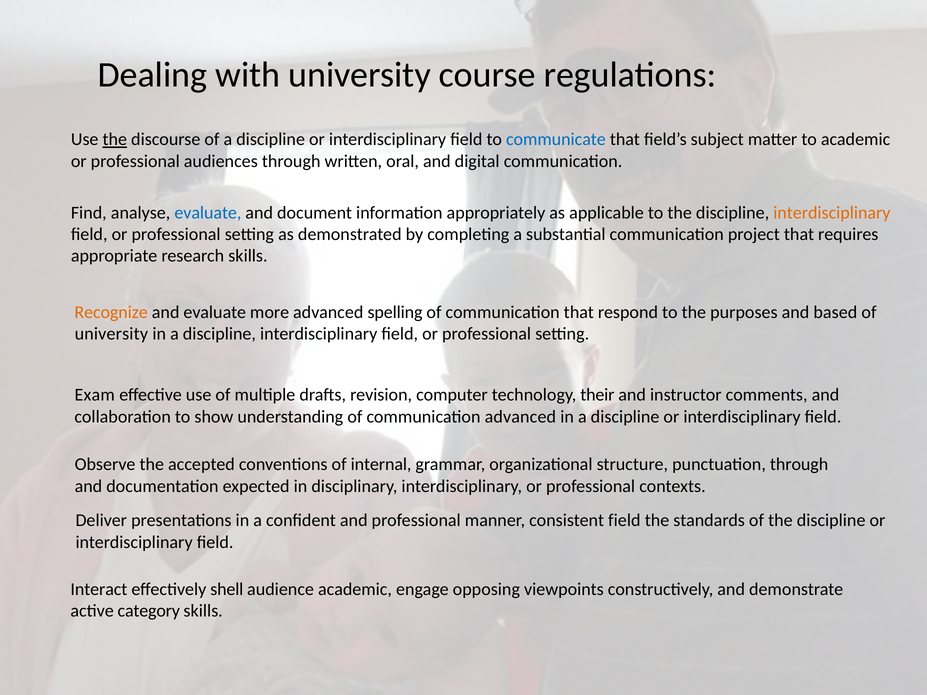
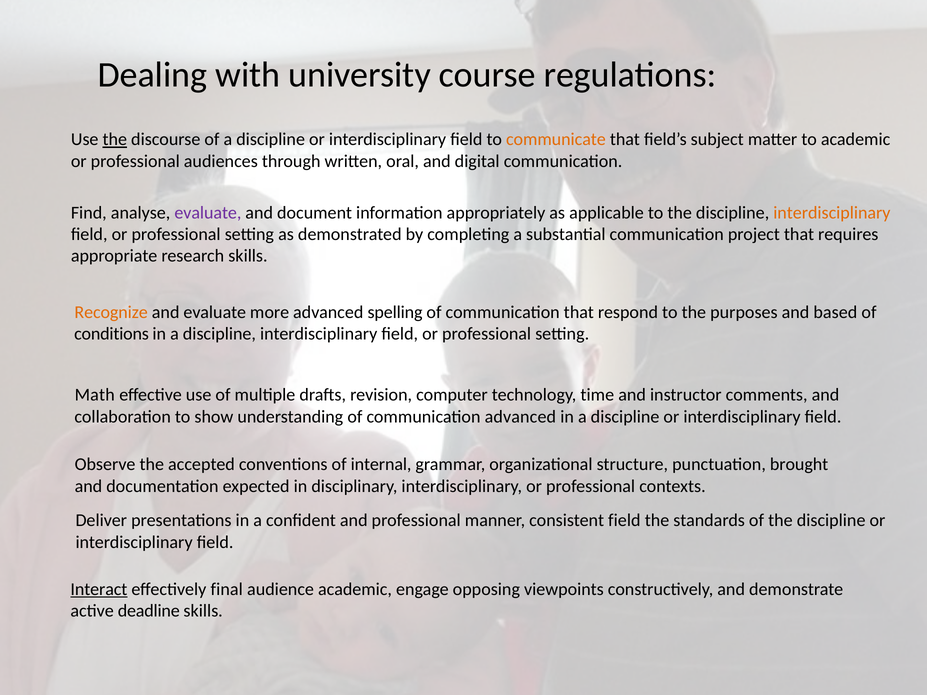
communicate colour: blue -> orange
evaluate at (208, 213) colour: blue -> purple
university at (111, 334): university -> conditions
Exam: Exam -> Math
their: their -> time
punctuation through: through -> brought
Interact underline: none -> present
shell: shell -> final
category: category -> deadline
